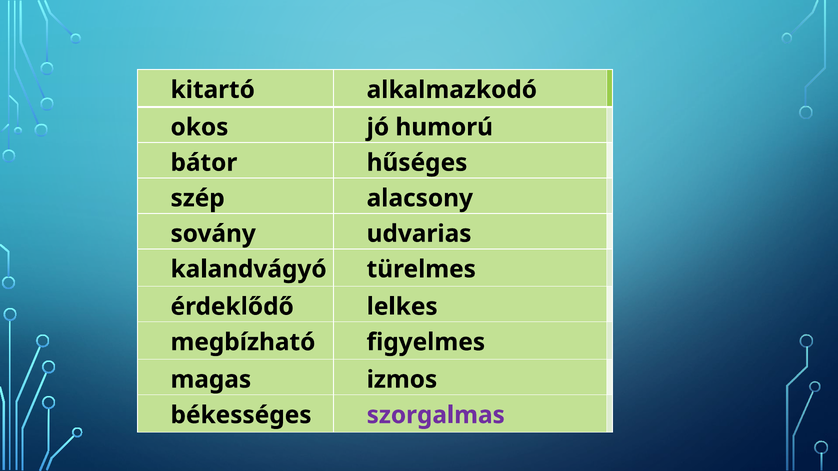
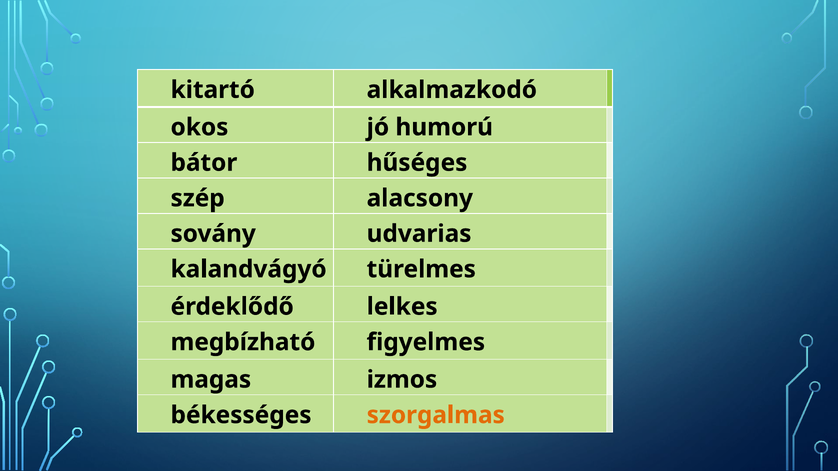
szorgalmas colour: purple -> orange
